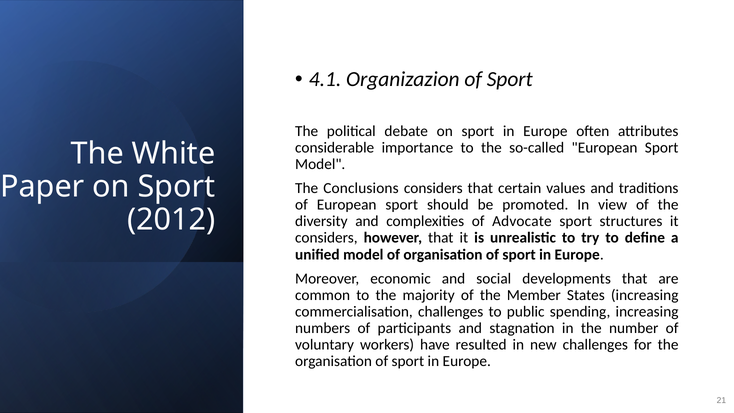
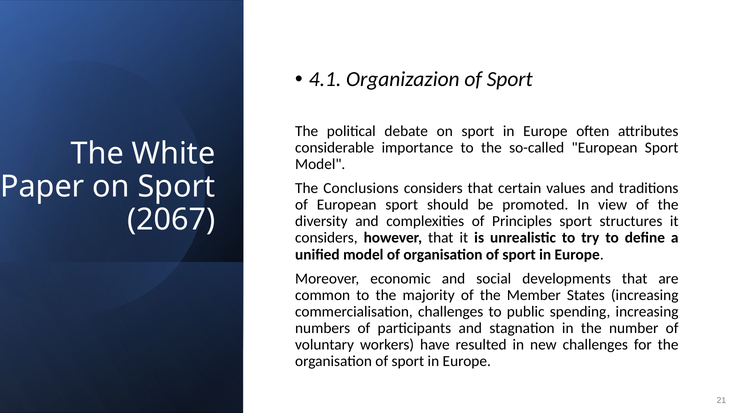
2012: 2012 -> 2067
Advocate: Advocate -> Principles
